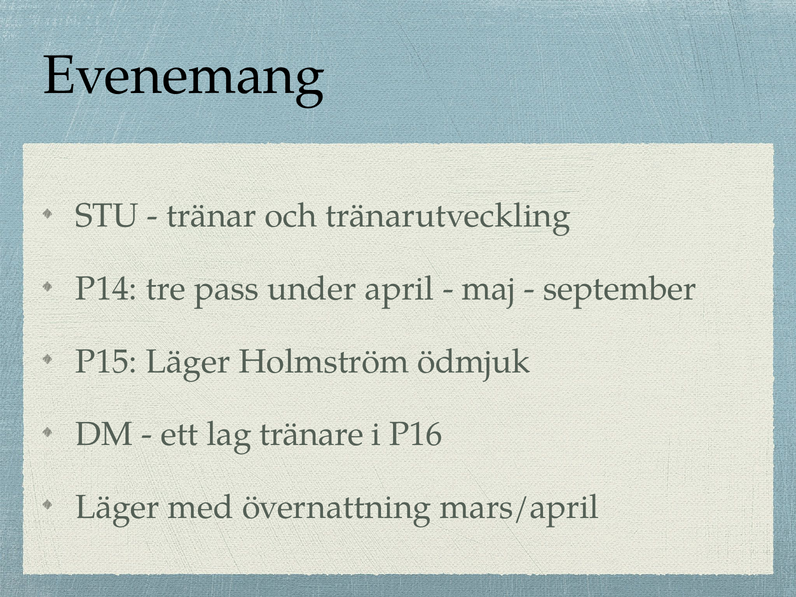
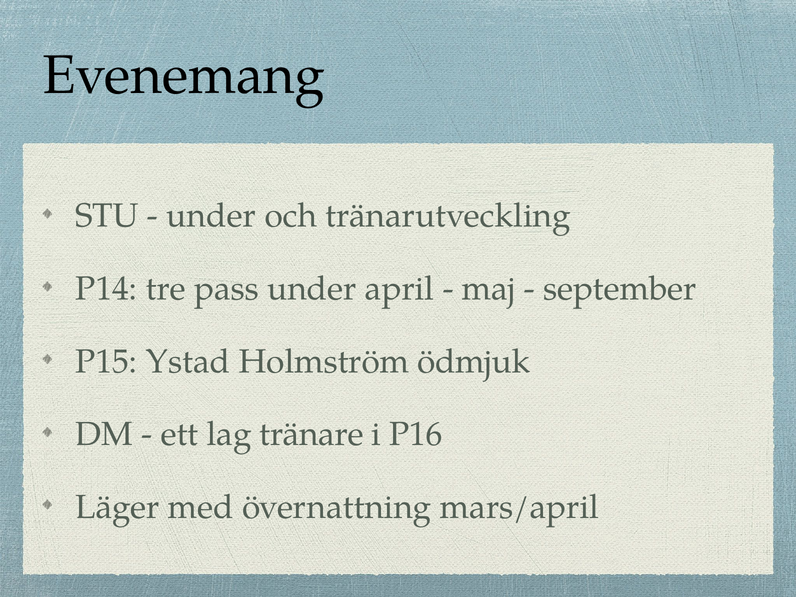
tränar at (211, 216): tränar -> under
P15 Läger: Läger -> Ystad
